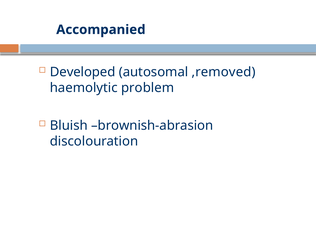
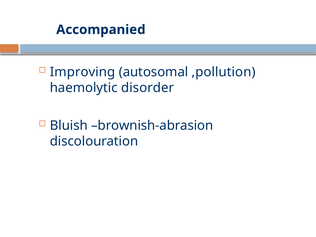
Developed: Developed -> Improving
,removed: ,removed -> ,pollution
problem: problem -> disorder
